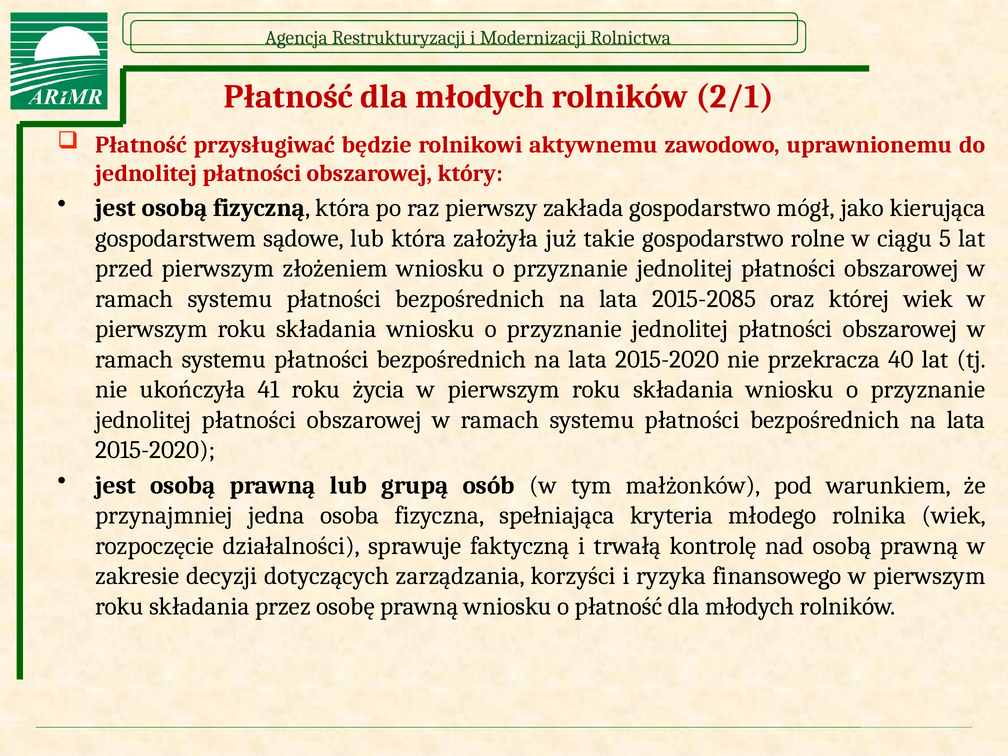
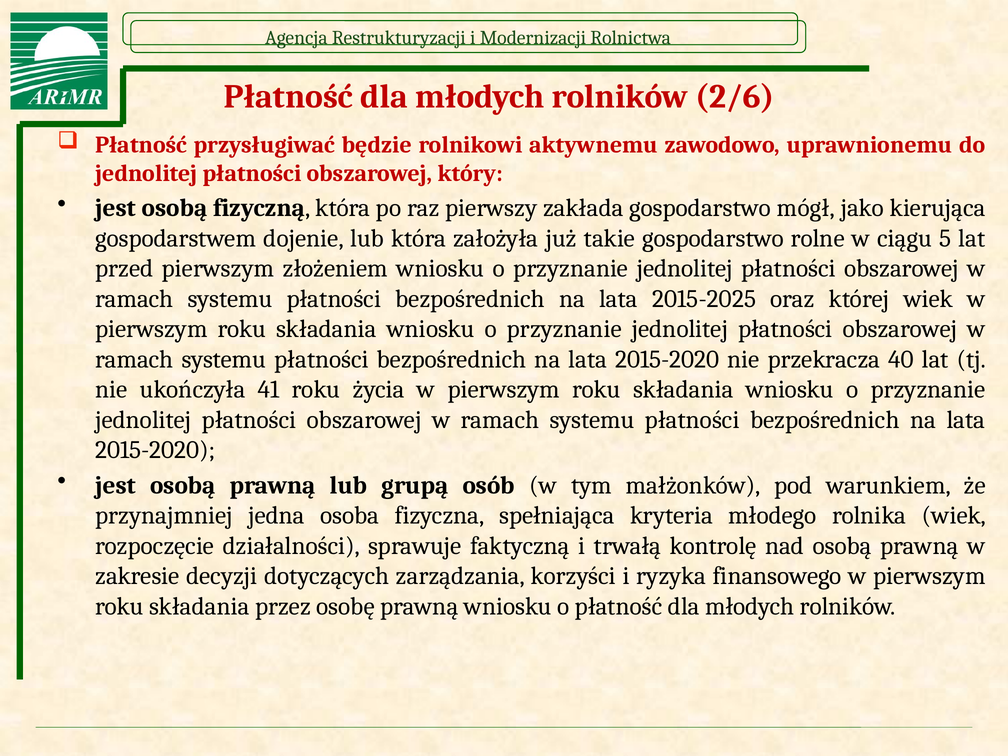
2/1: 2/1 -> 2/6
sądowe: sądowe -> dojenie
2015-2085: 2015-2085 -> 2015-2025
